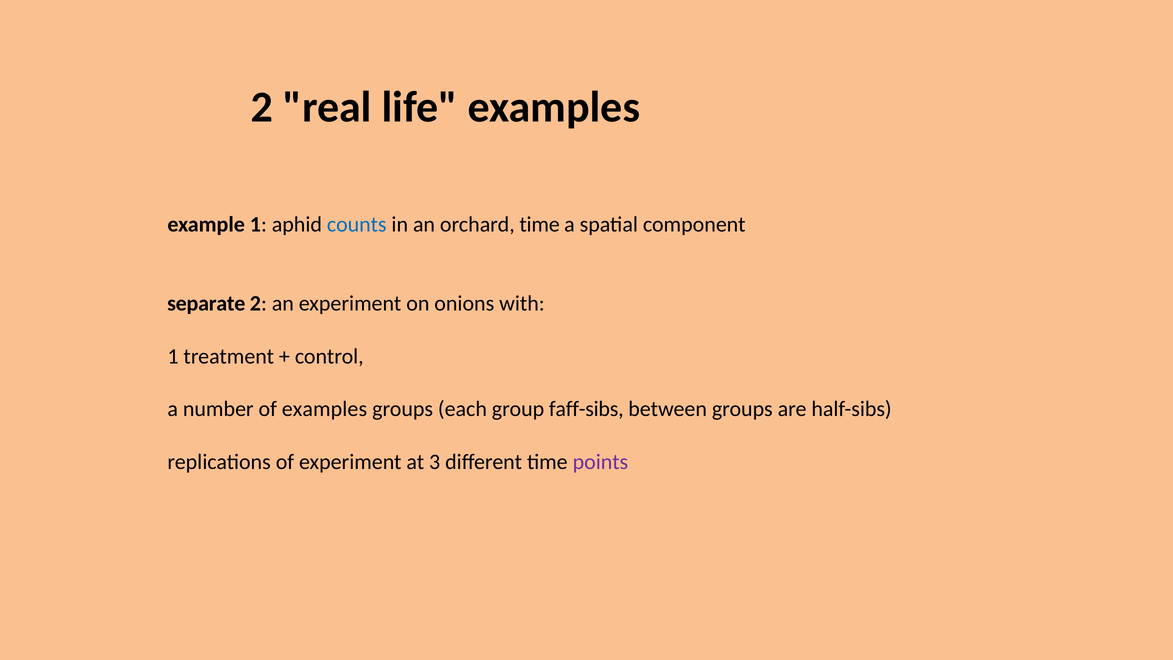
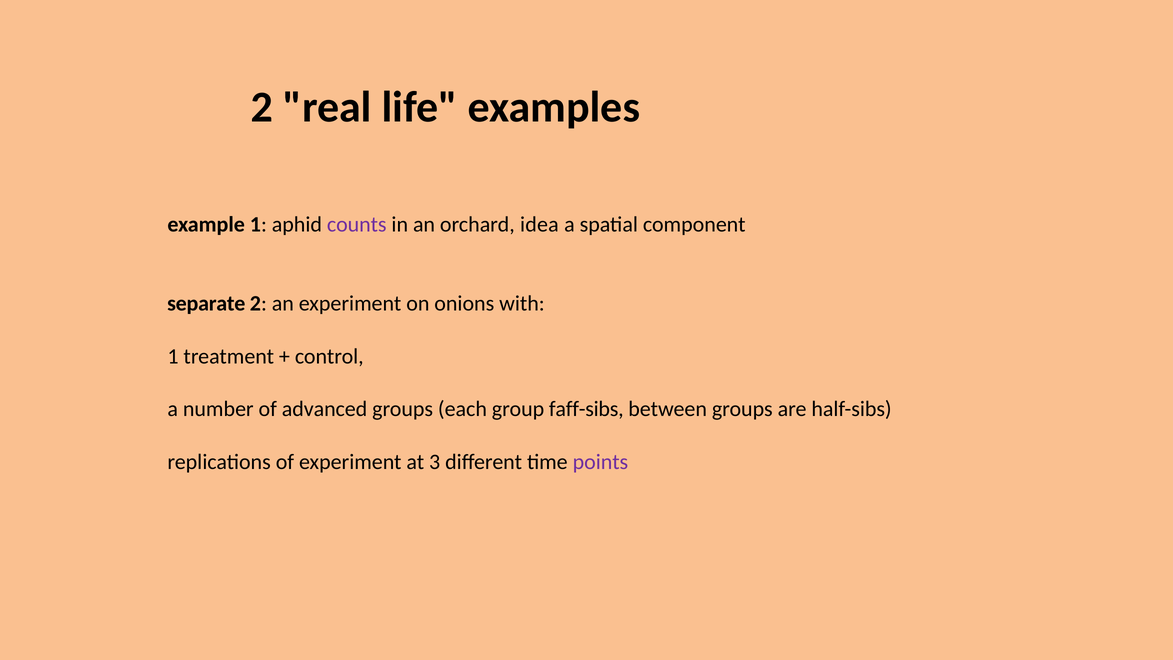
counts colour: blue -> purple
orchard time: time -> idea
of examples: examples -> advanced
